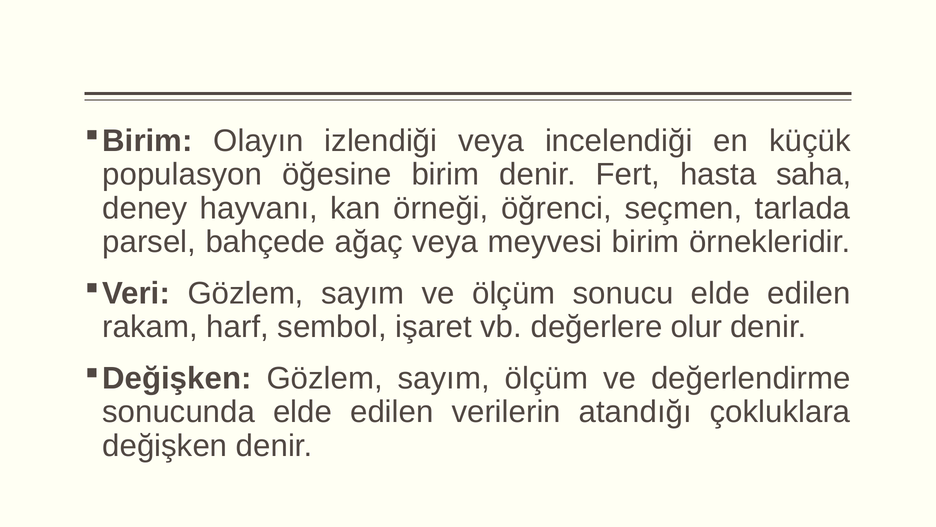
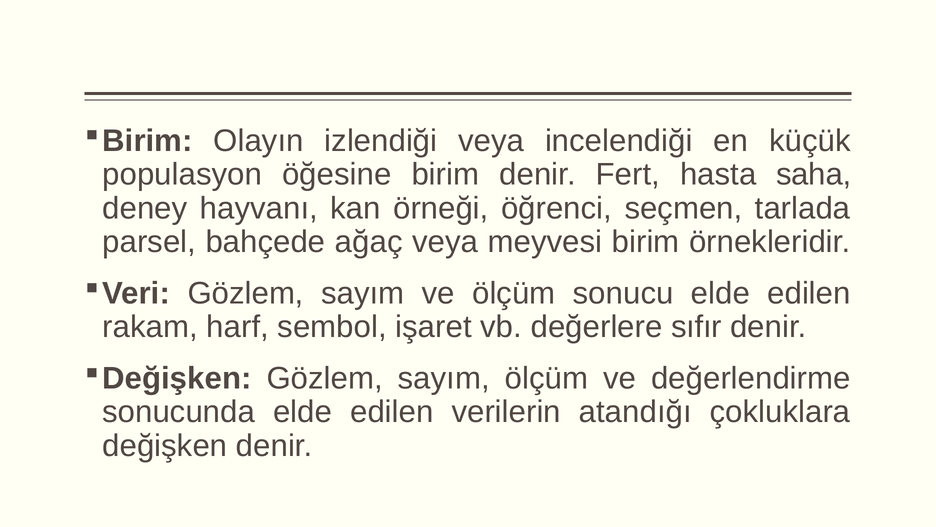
olur: olur -> sıfır
